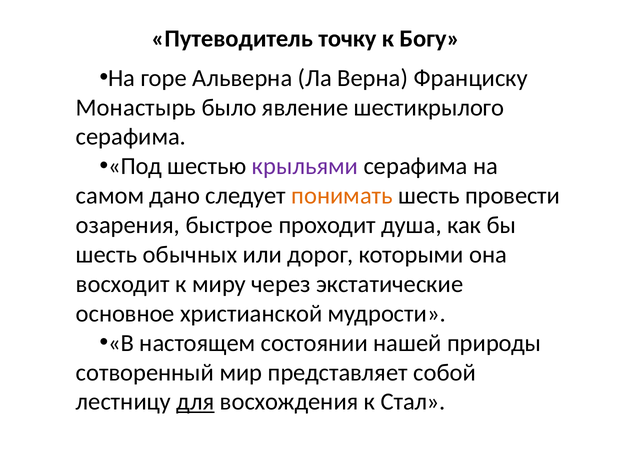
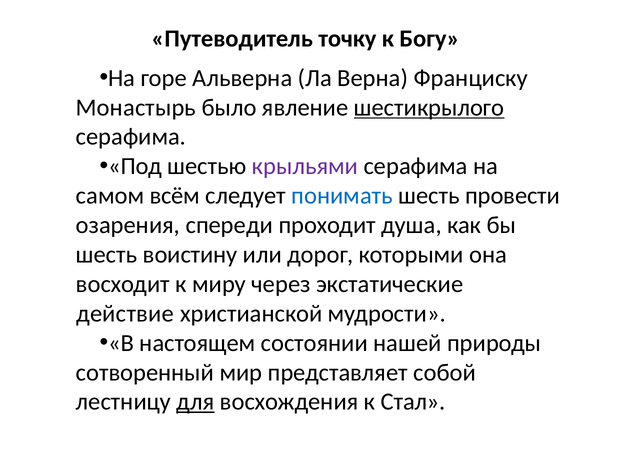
шестикрылого underline: none -> present
дано: дано -> всём
понимать colour: orange -> blue
быстрое: быстрое -> спереди
обычных: обычных -> воистину
основное: основное -> действие
